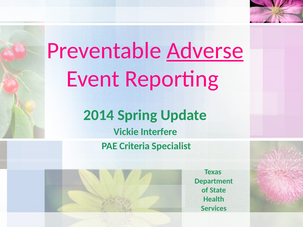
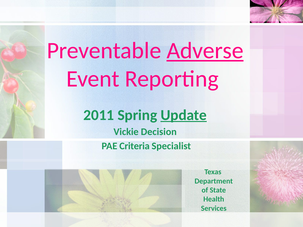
2014: 2014 -> 2011
Update underline: none -> present
Interfere: Interfere -> Decision
